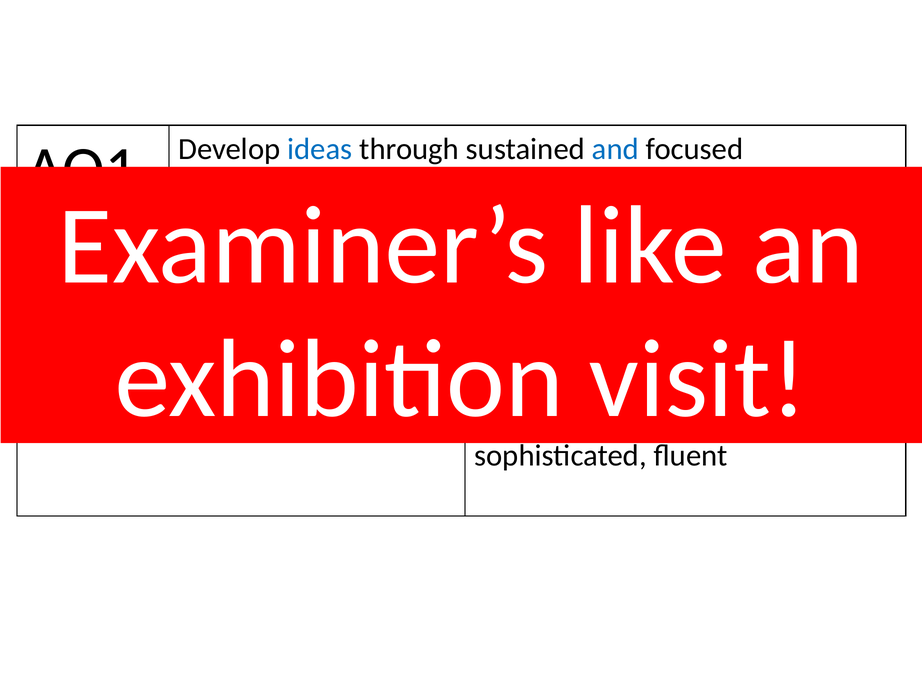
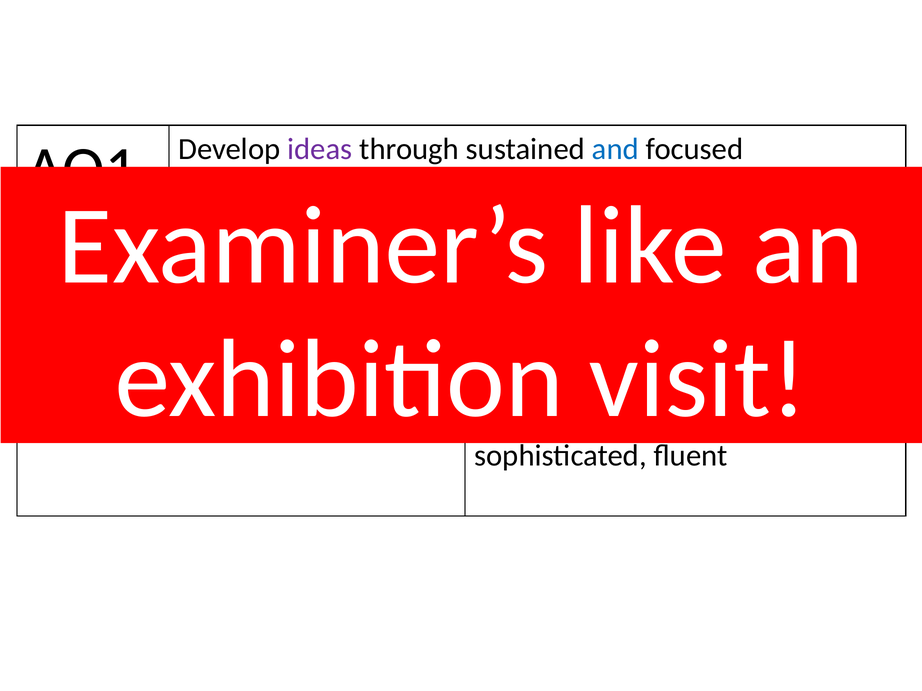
ideas at (320, 149) colour: blue -> purple
